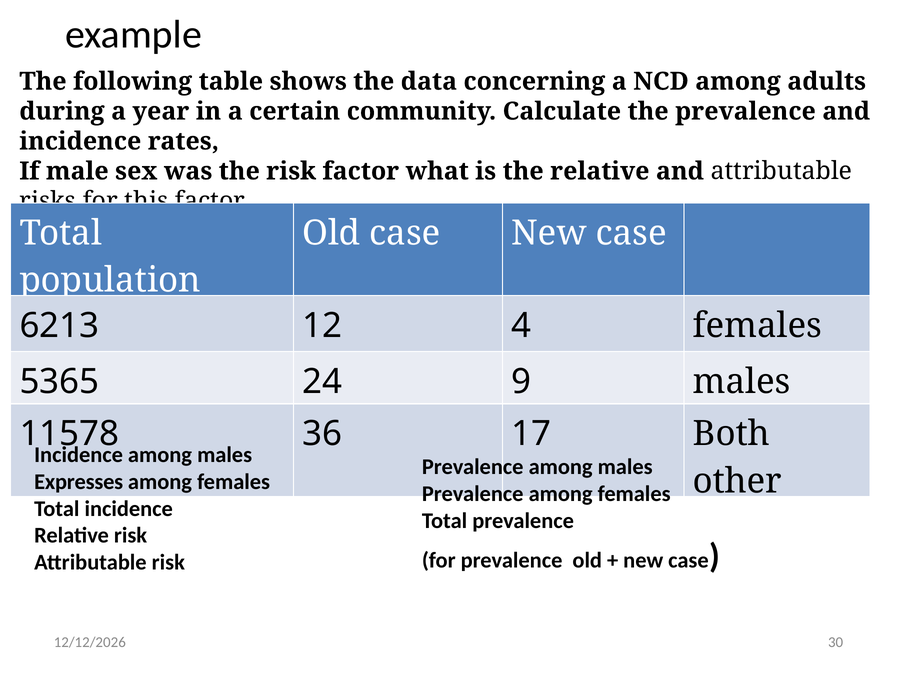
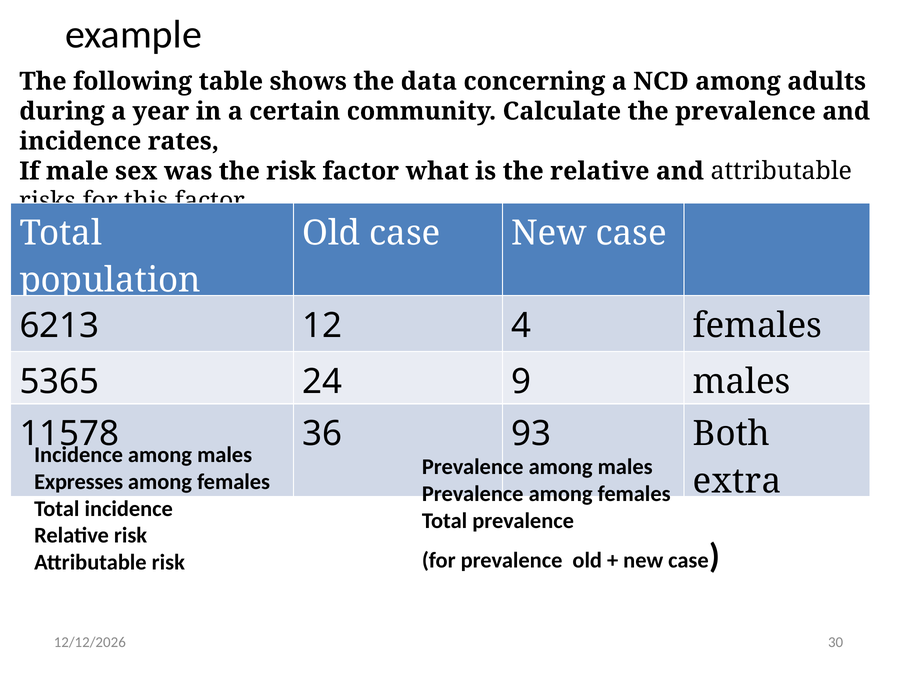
17: 17 -> 93
other: other -> extra
